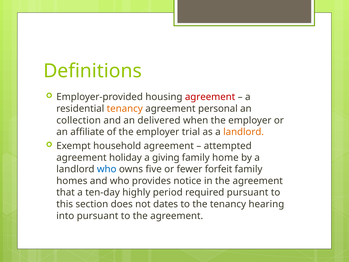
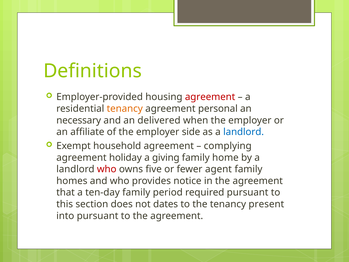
collection: collection -> necessary
trial: trial -> side
landlord at (244, 132) colour: orange -> blue
attempted: attempted -> complying
who at (107, 169) colour: blue -> red
forfeit: forfeit -> agent
ten-day highly: highly -> family
hearing: hearing -> present
